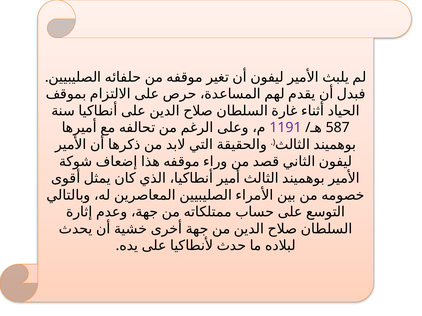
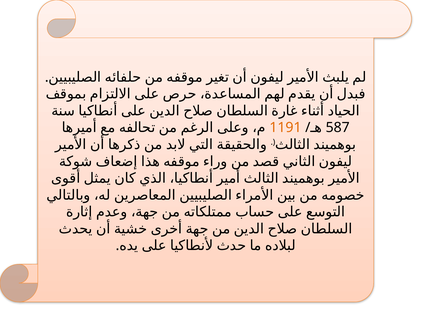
1191 colour: purple -> orange
